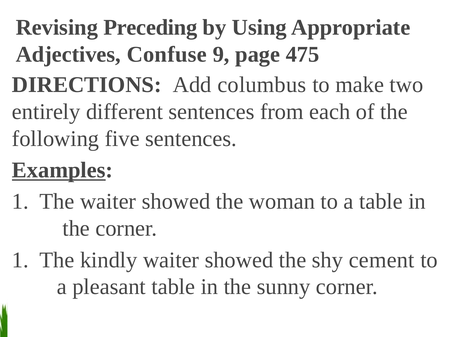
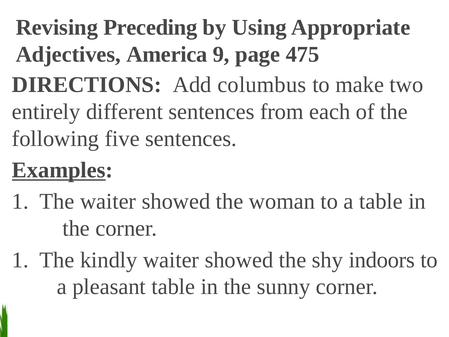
Confuse: Confuse -> America
cement: cement -> indoors
